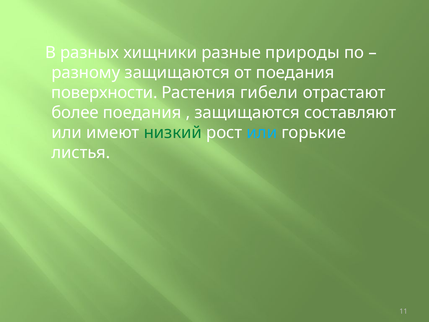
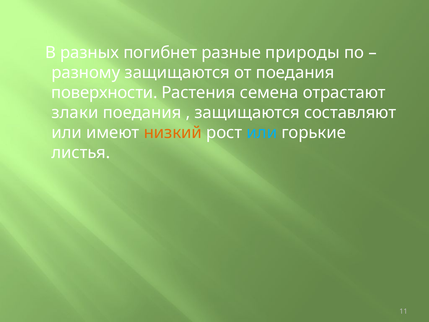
хищники: хищники -> погибнет
гибели: гибели -> семена
более: более -> злаки
низкий colour: green -> orange
